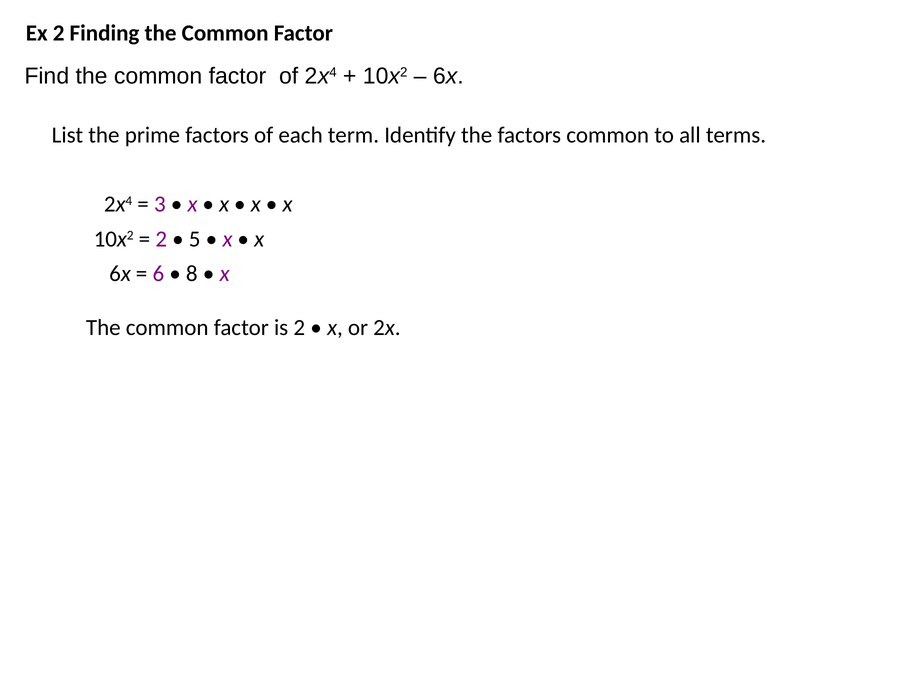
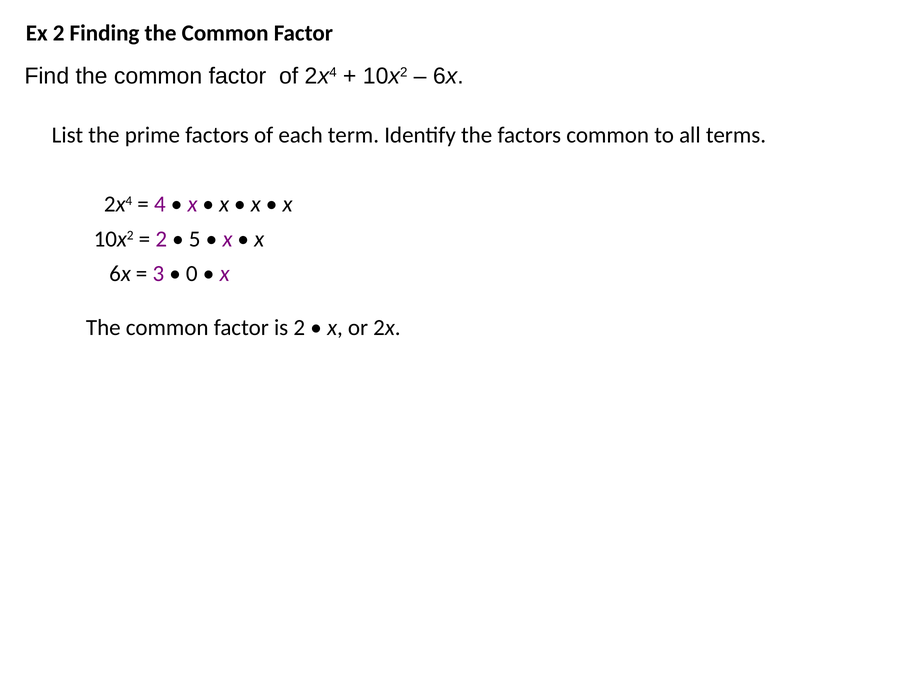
3: 3 -> 4
6: 6 -> 3
8: 8 -> 0
